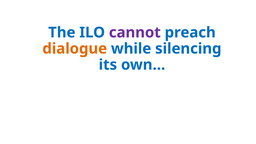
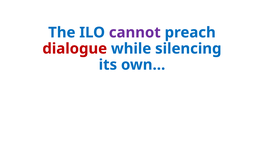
dialogue colour: orange -> red
